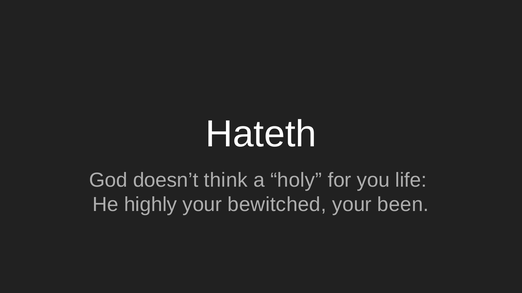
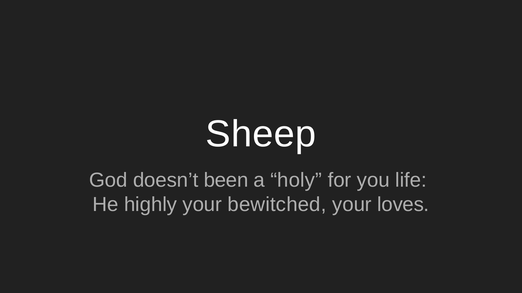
Hateth: Hateth -> Sheep
think: think -> been
been: been -> loves
